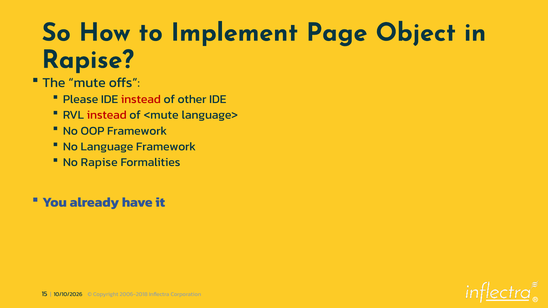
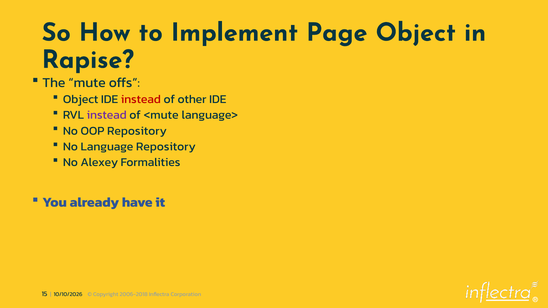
Please at (81, 99): Please -> Object
instead at (107, 115) colour: red -> purple
OOP Framework: Framework -> Repository
Language Framework: Framework -> Repository
No Rapise: Rapise -> Alexey
